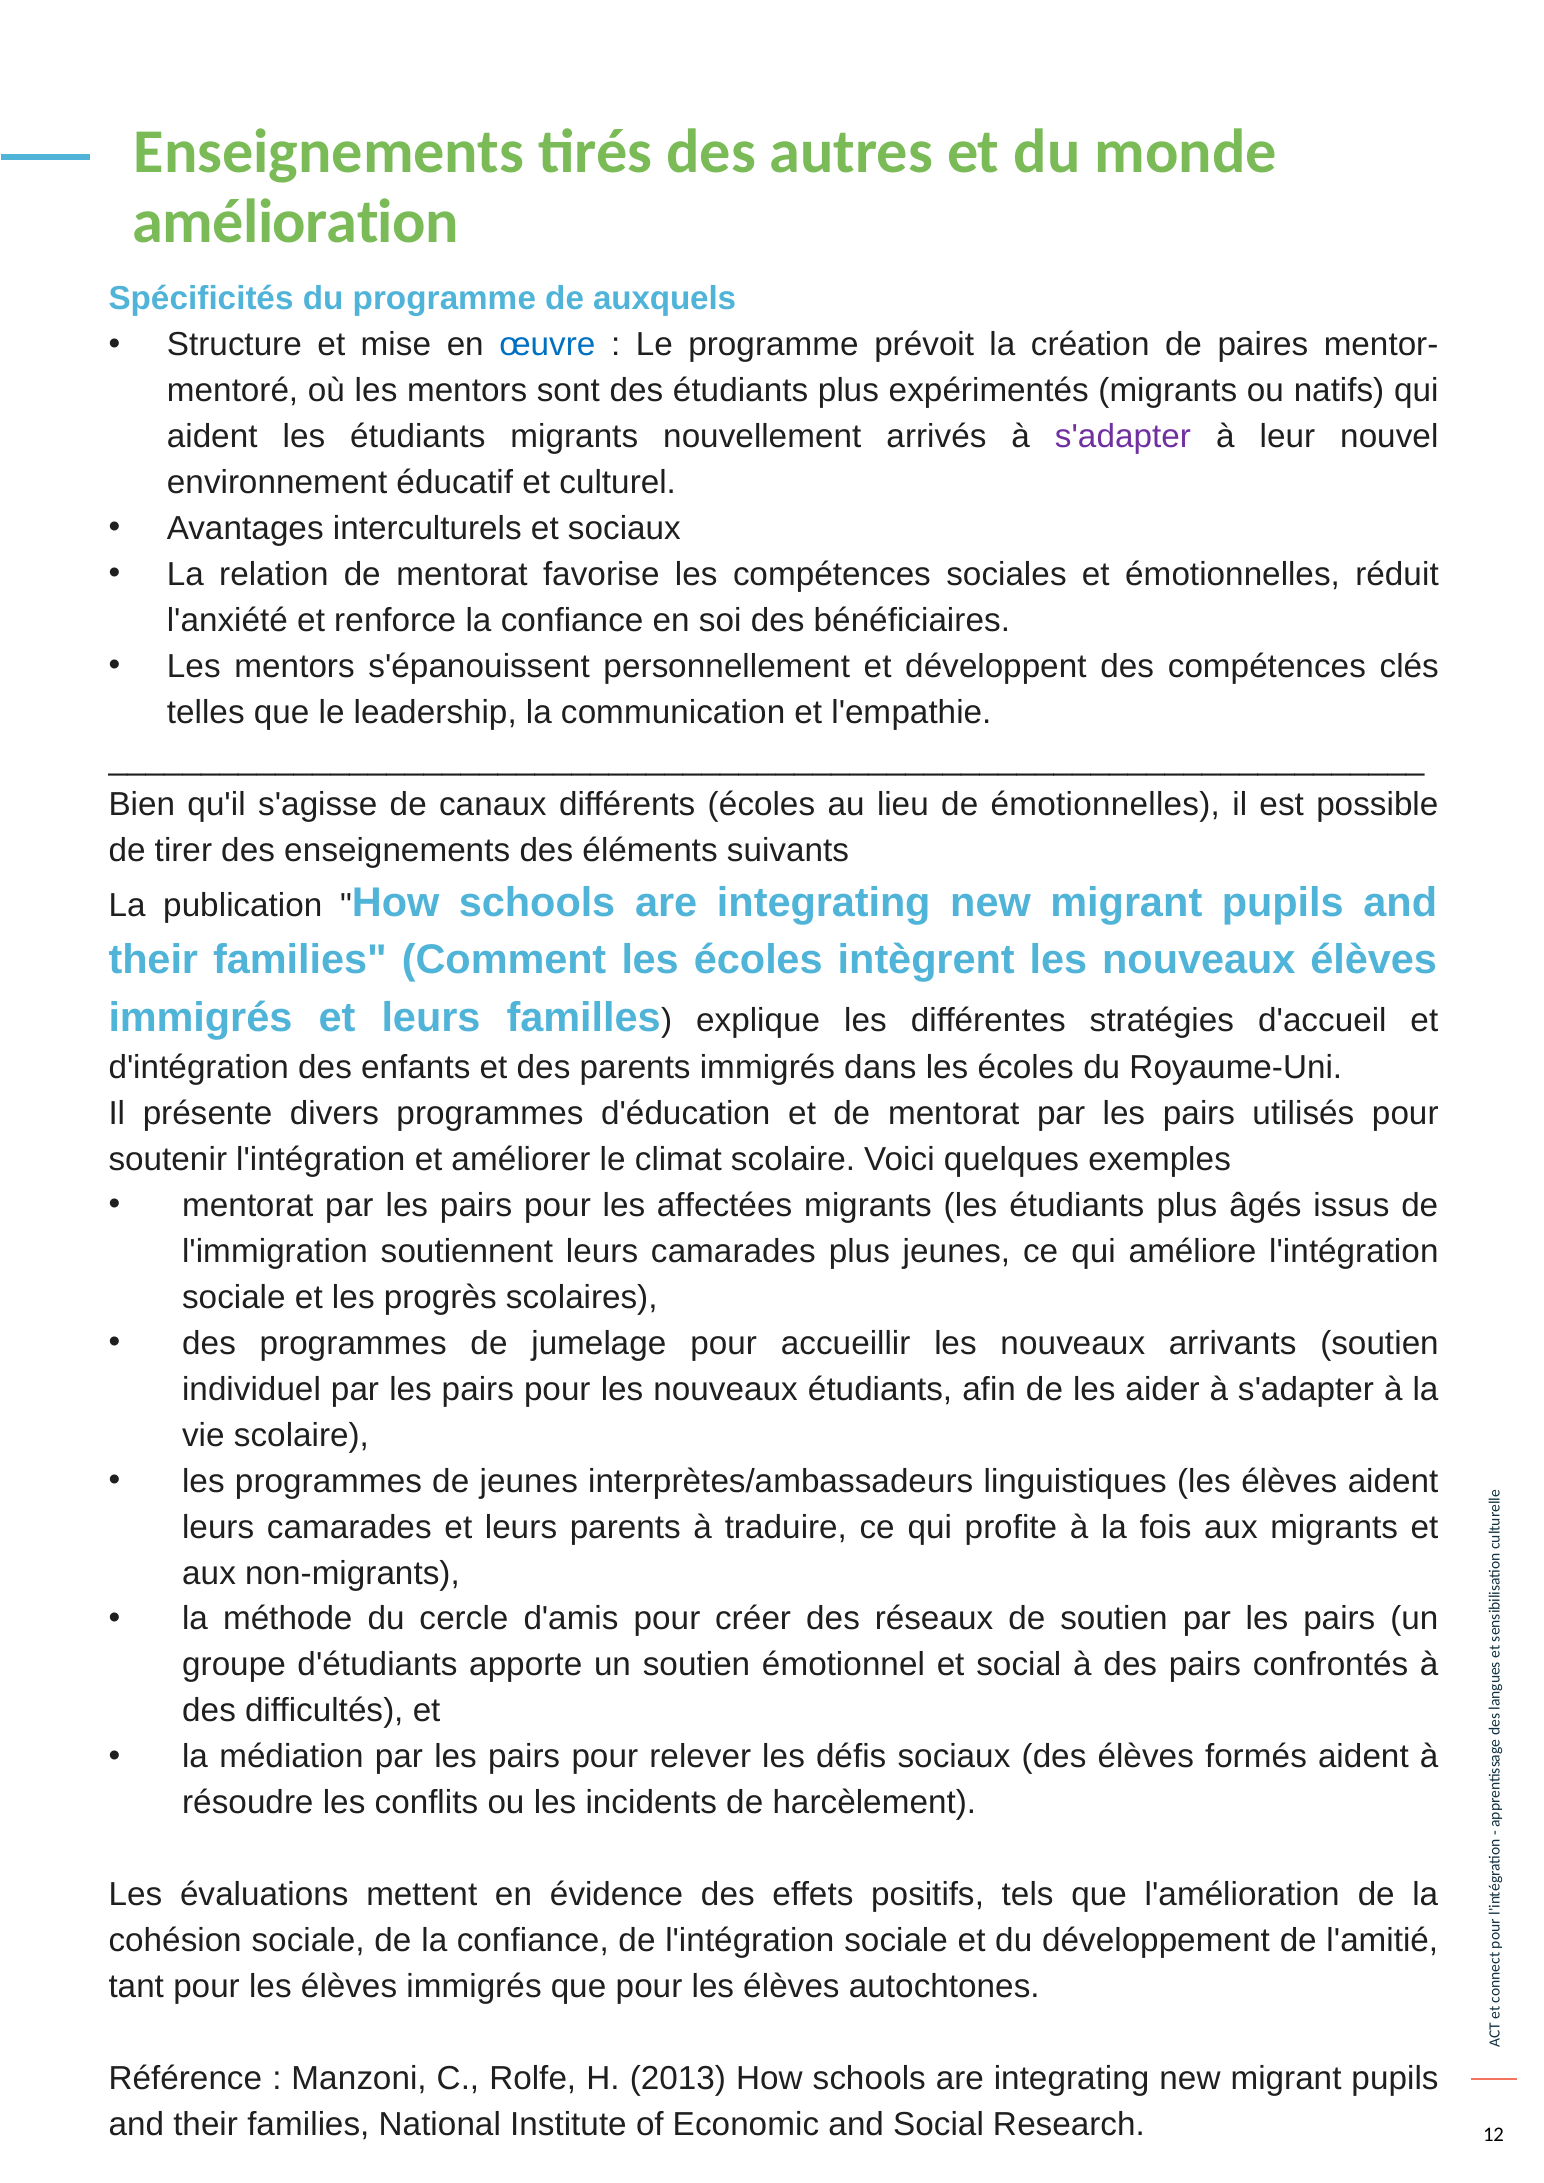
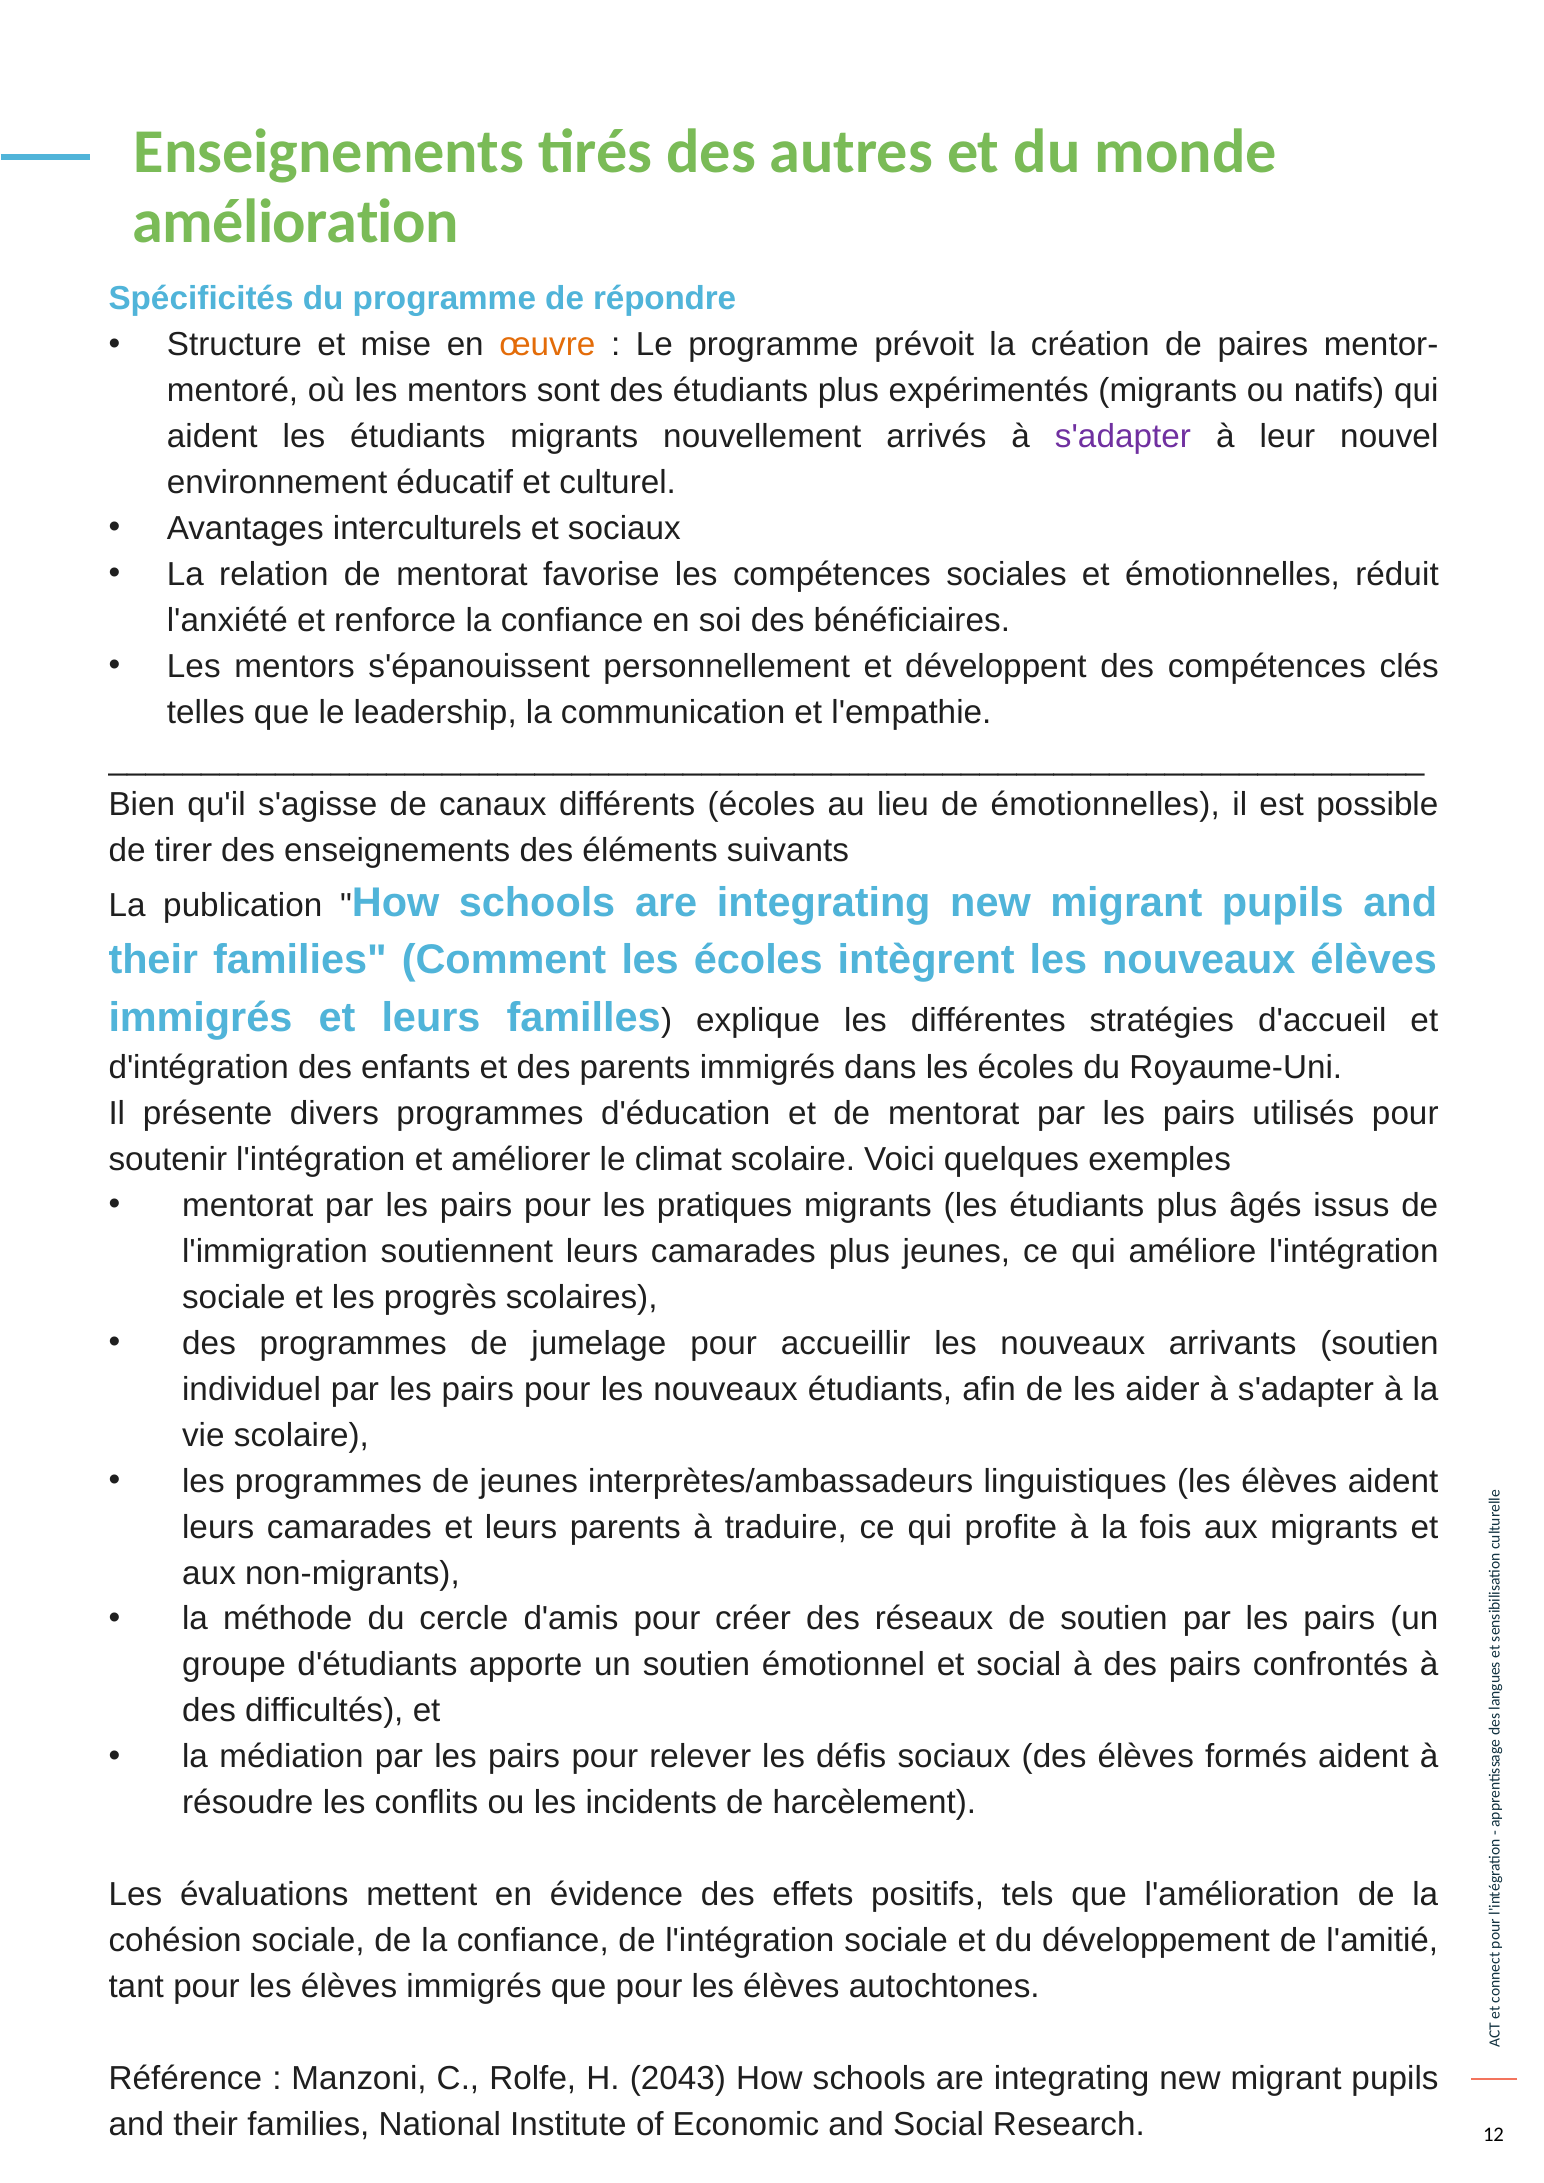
auxquels: auxquels -> répondre
œuvre colour: blue -> orange
affectées: affectées -> pratiques
2013: 2013 -> 2043
